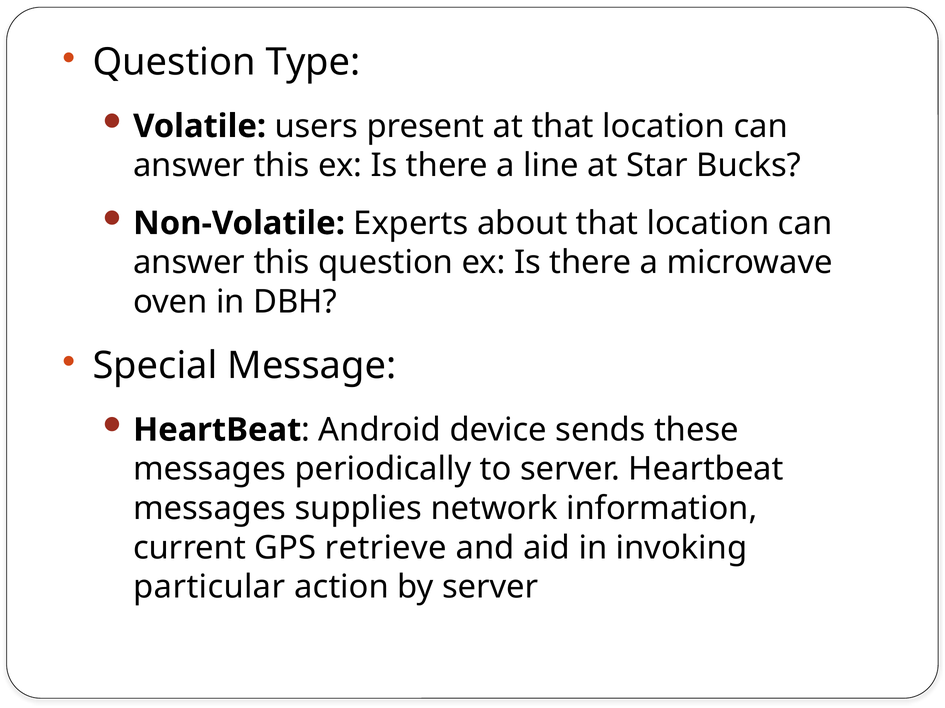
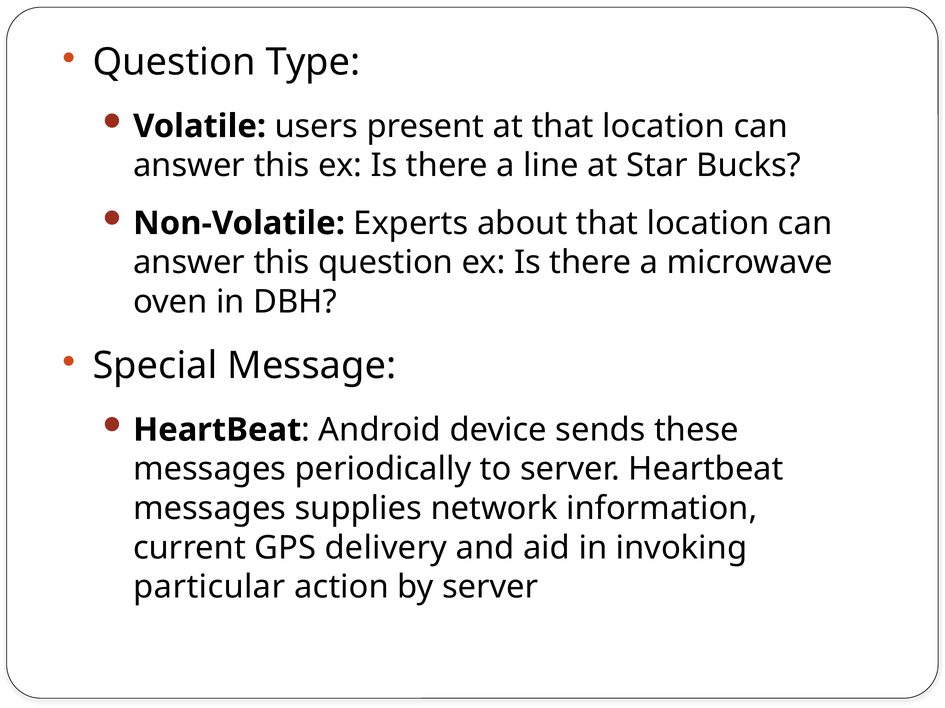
retrieve: retrieve -> delivery
